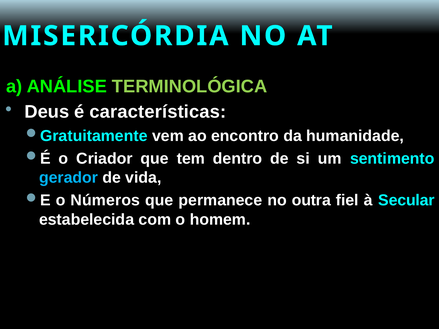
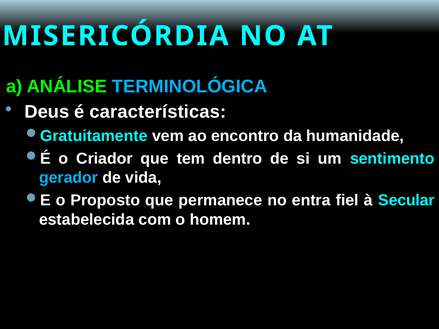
TERMINOLÓGICA colour: light green -> light blue
Números: Números -> Proposto
outra: outra -> entra
